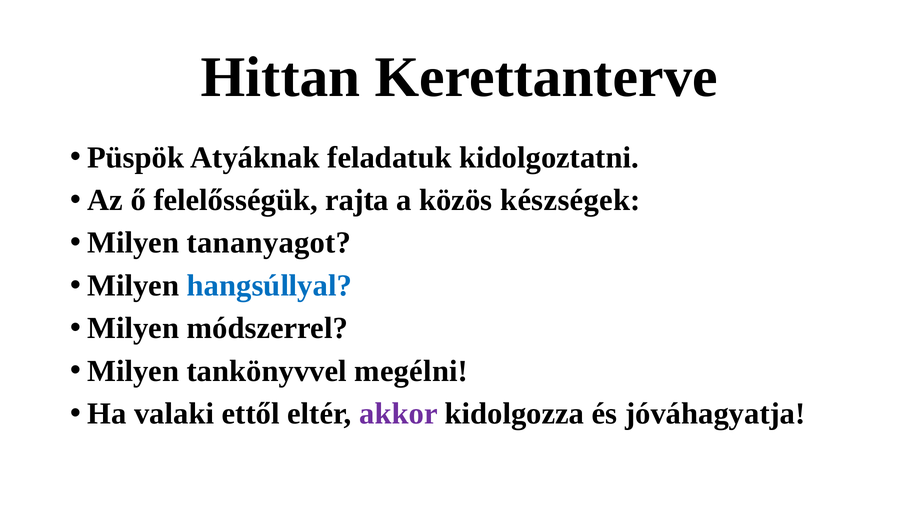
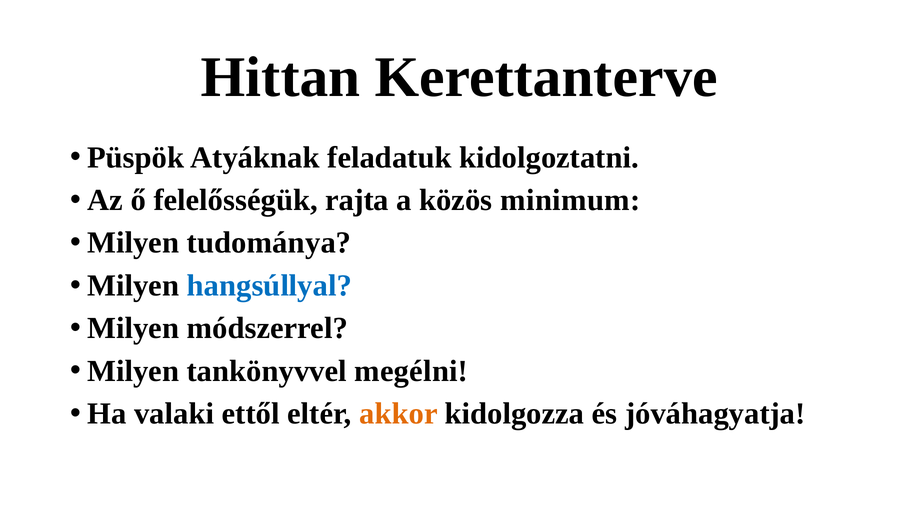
készségek: készségek -> minimum
tananyagot: tananyagot -> tudománya
akkor colour: purple -> orange
